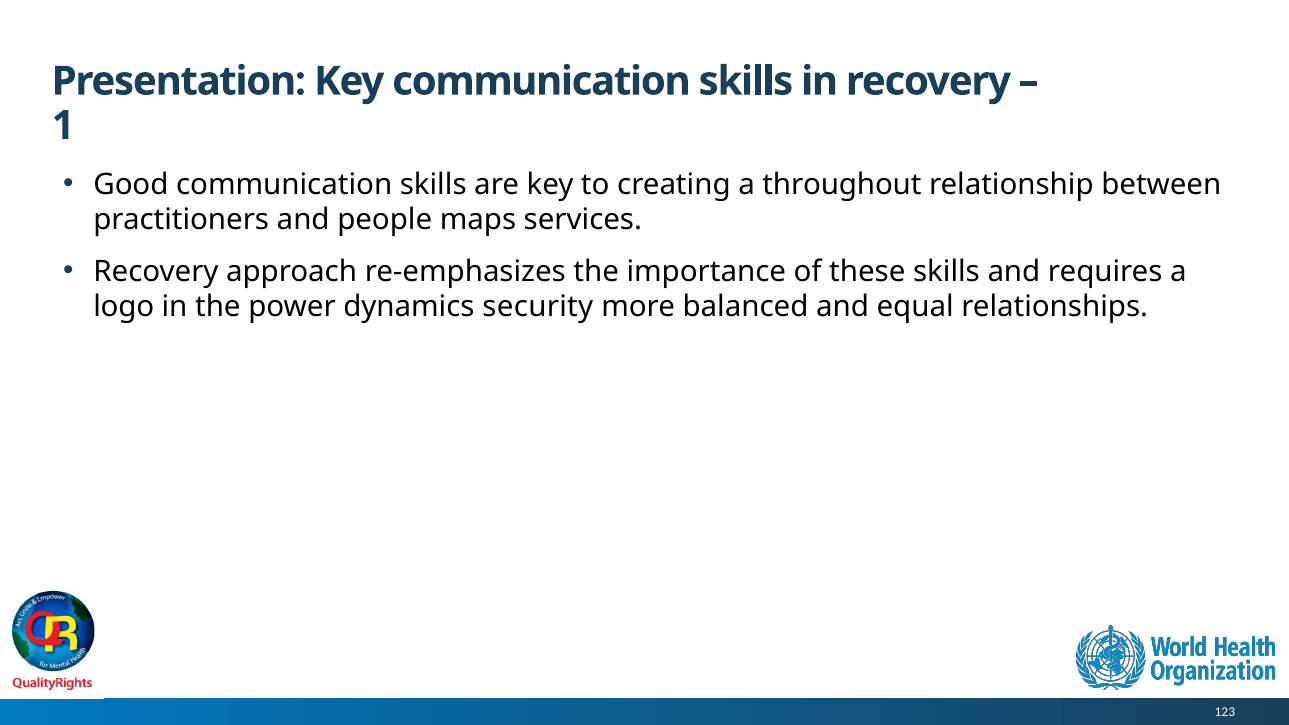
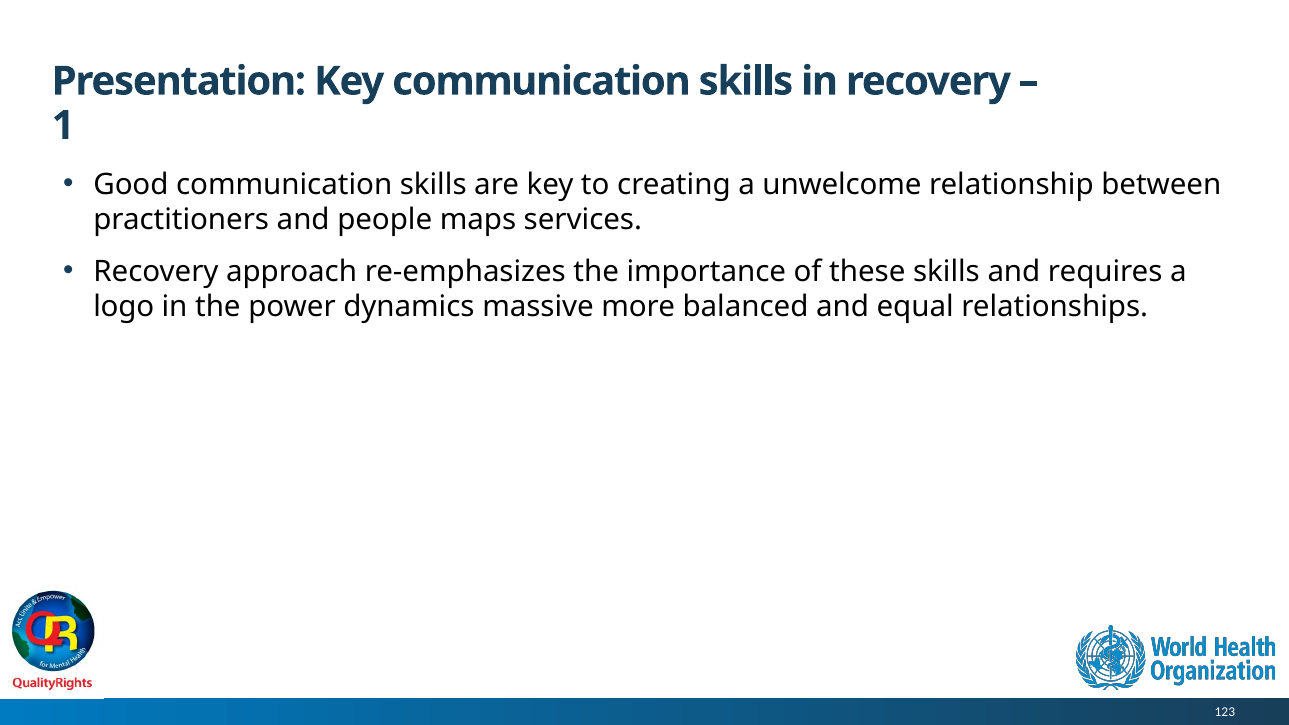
throughout: throughout -> unwelcome
security: security -> massive
